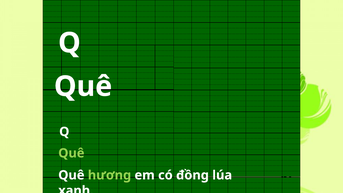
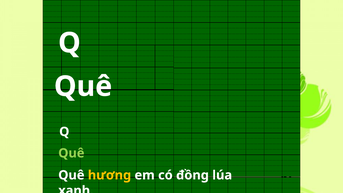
hương colour: light green -> yellow
